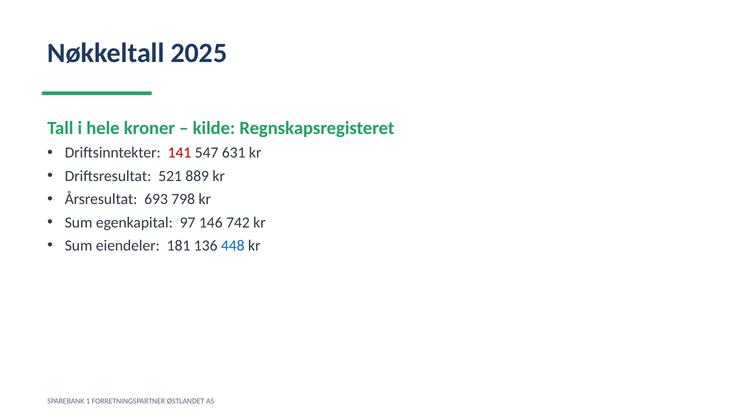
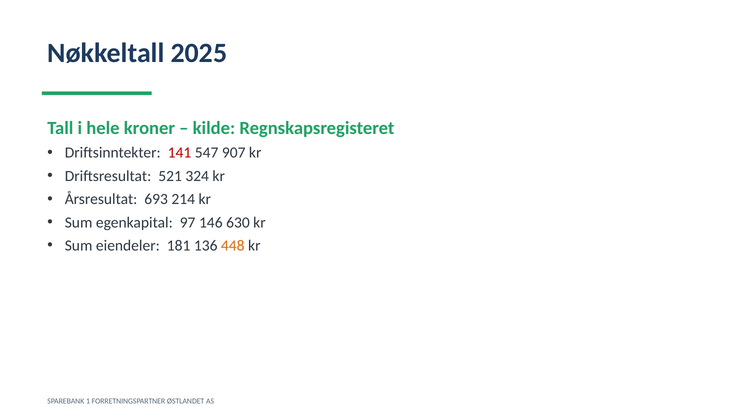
631: 631 -> 907
889: 889 -> 324
798: 798 -> 214
742: 742 -> 630
448 colour: blue -> orange
